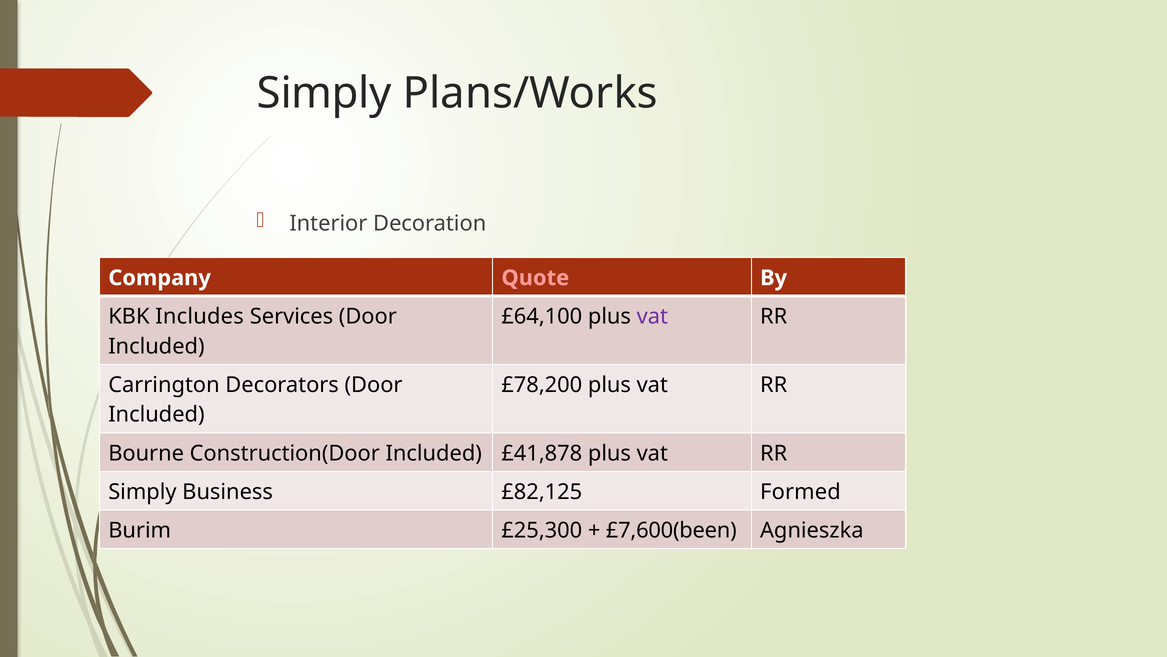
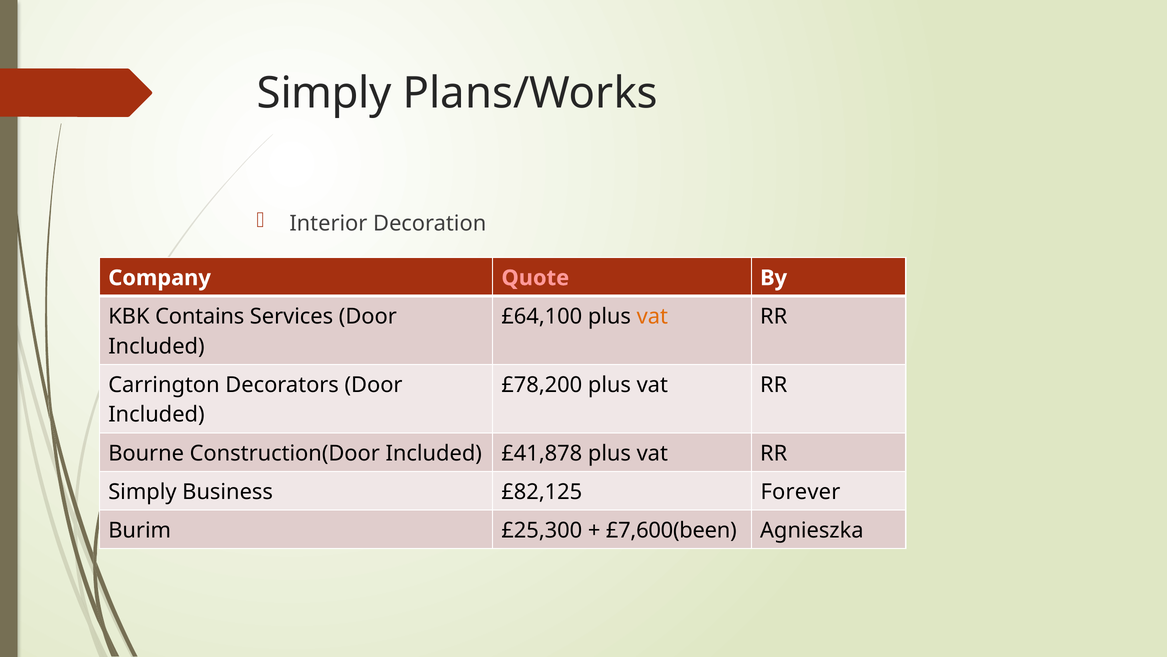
Includes: Includes -> Contains
vat at (652, 316) colour: purple -> orange
Formed: Formed -> Forever
